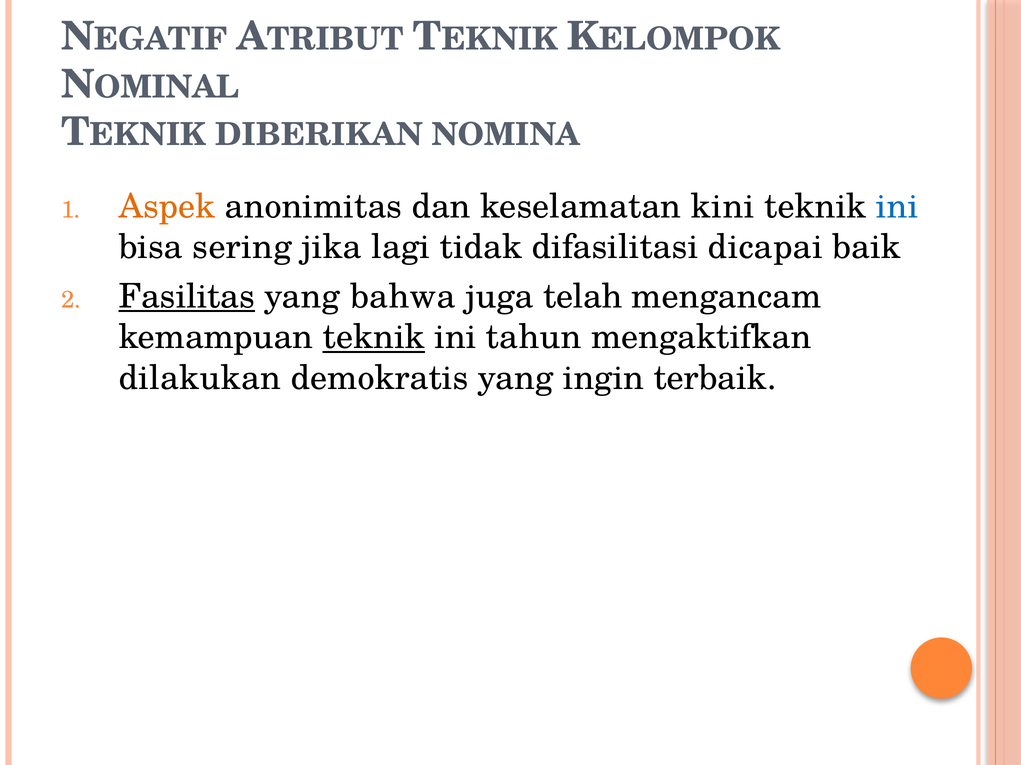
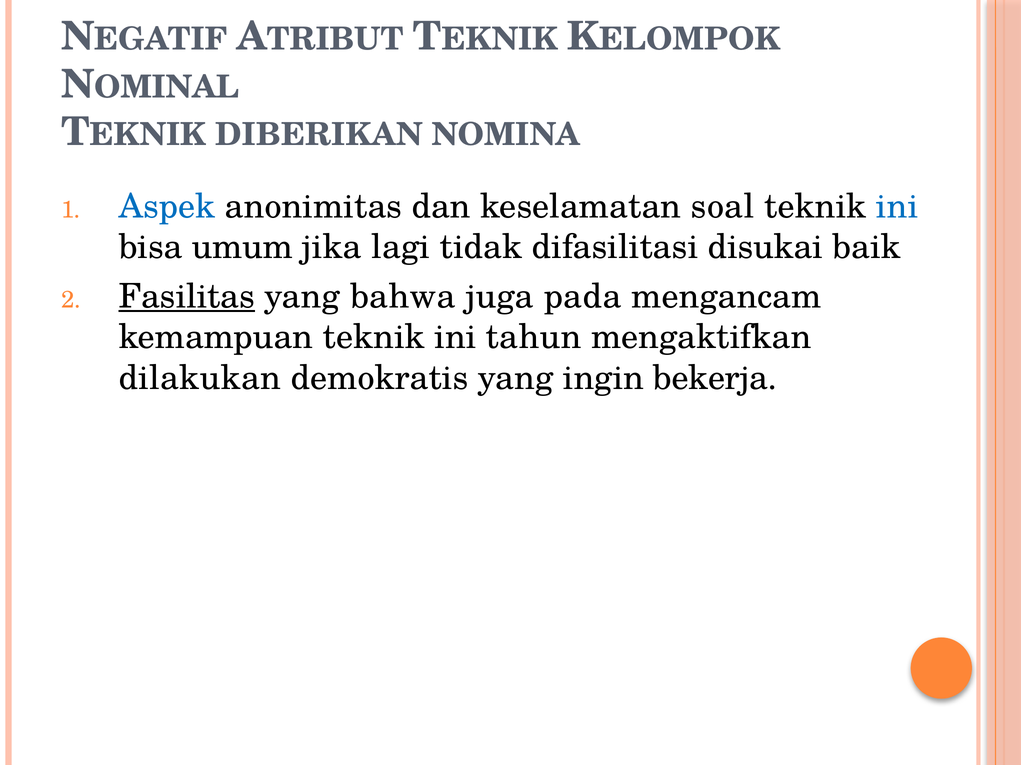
Aspek colour: orange -> blue
kini: kini -> soal
sering: sering -> umum
dicapai: dicapai -> disukai
telah: telah -> pada
teknik at (374, 338) underline: present -> none
terbaik: terbaik -> bekerja
